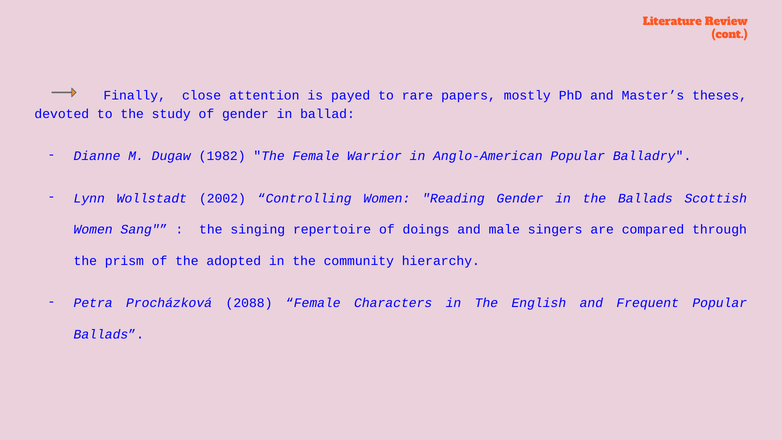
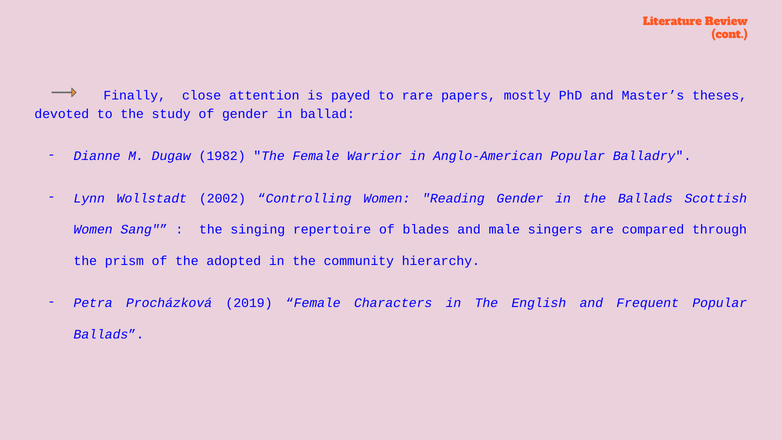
doings: doings -> blades
2088: 2088 -> 2019
